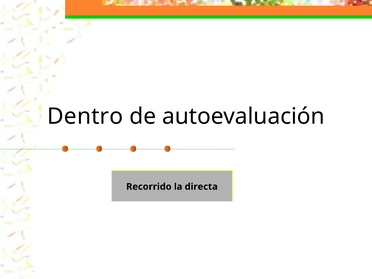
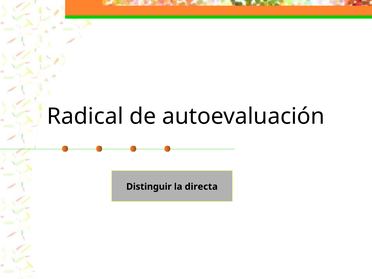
Dentro: Dentro -> Radical
Recorrido: Recorrido -> Distinguir
